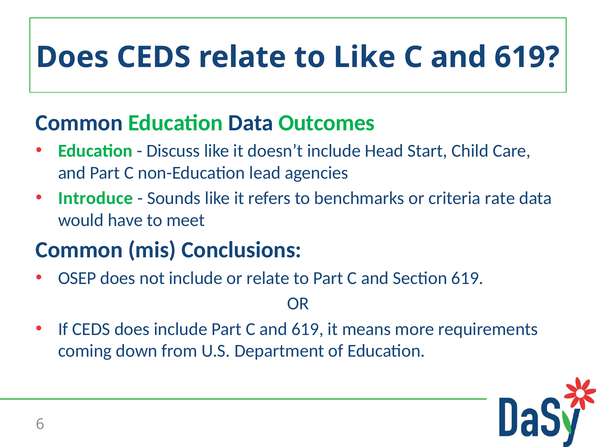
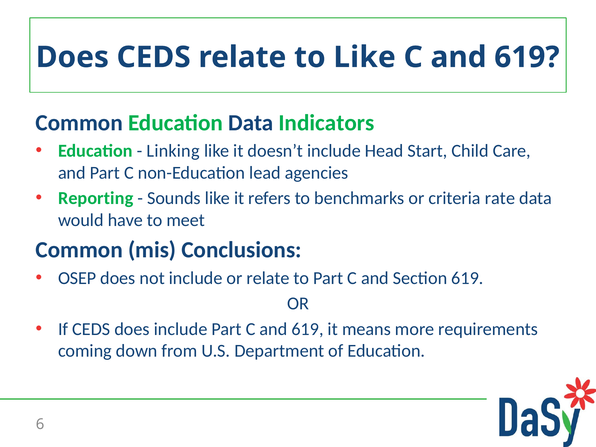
Outcomes: Outcomes -> Indicators
Discuss: Discuss -> Linking
Introduce: Introduce -> Reporting
